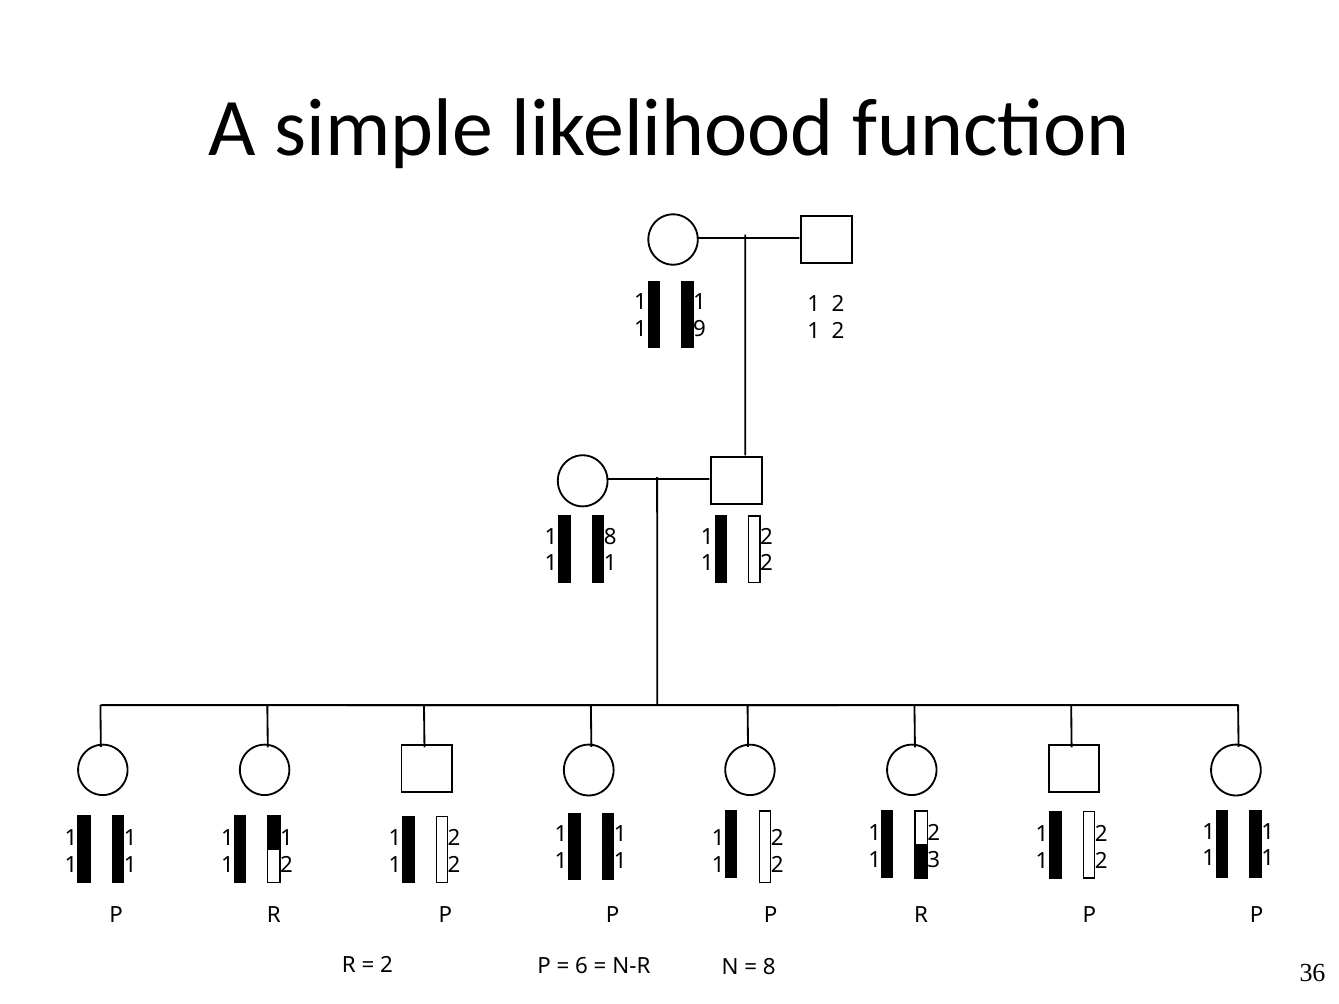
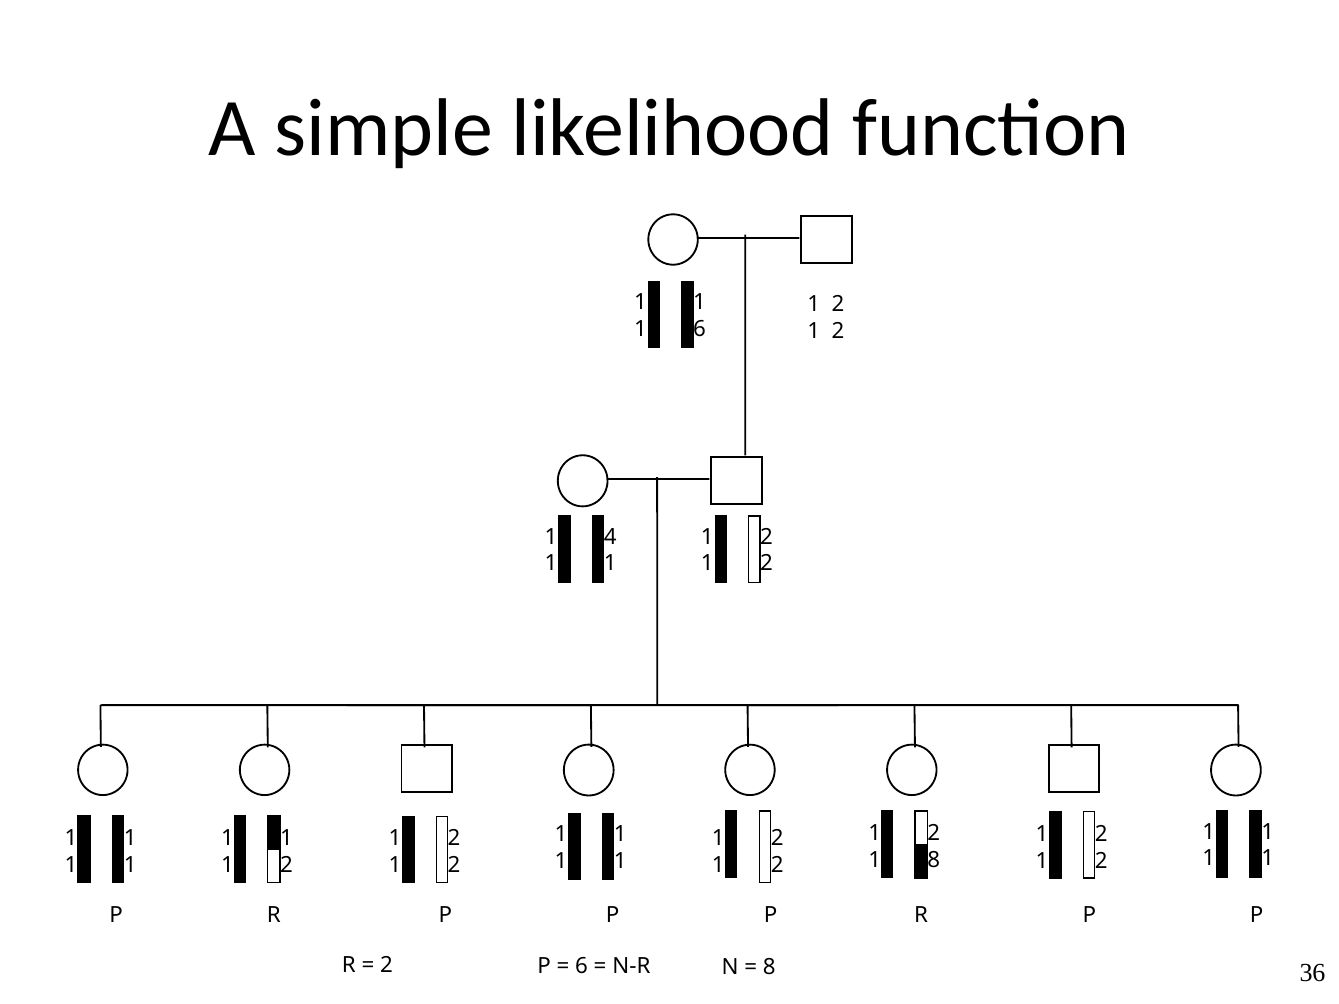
1 9: 9 -> 6
1 8: 8 -> 4
1 3: 3 -> 8
